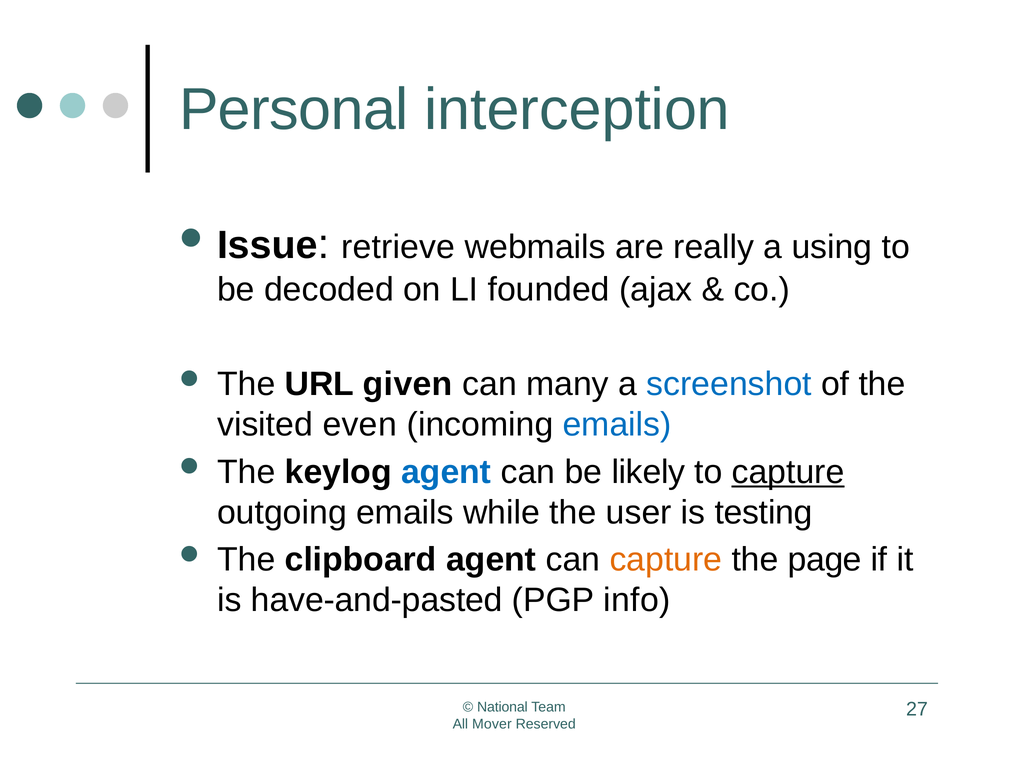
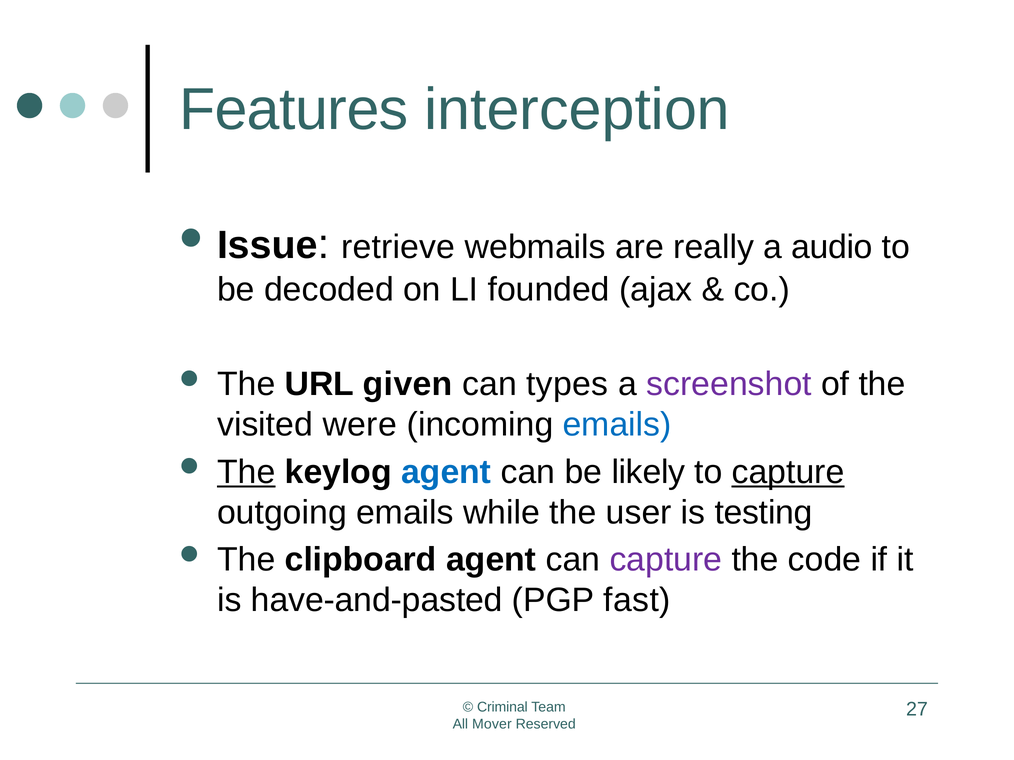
Personal: Personal -> Features
using: using -> audio
many: many -> types
screenshot colour: blue -> purple
even: even -> were
The at (246, 472) underline: none -> present
capture at (666, 560) colour: orange -> purple
page: page -> code
info: info -> fast
National: National -> Criminal
